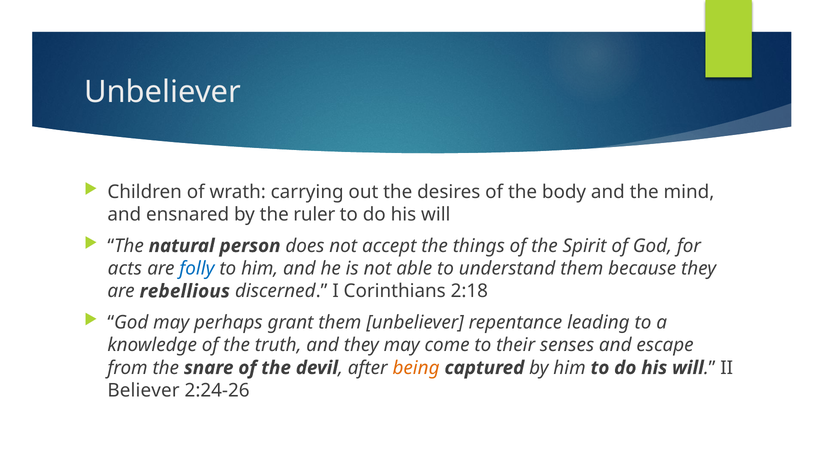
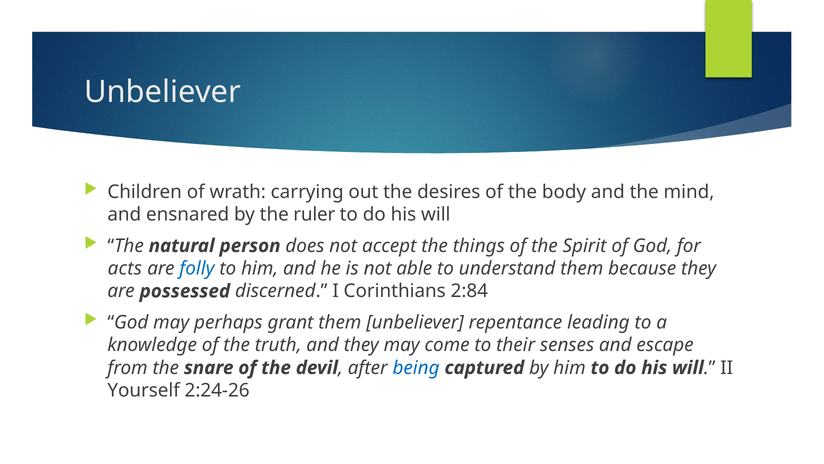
rebellious: rebellious -> possessed
2:18: 2:18 -> 2:84
being colour: orange -> blue
Believer: Believer -> Yourself
